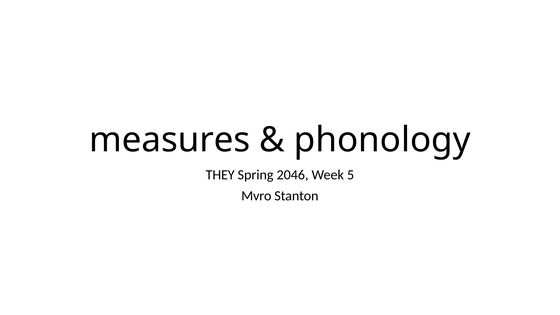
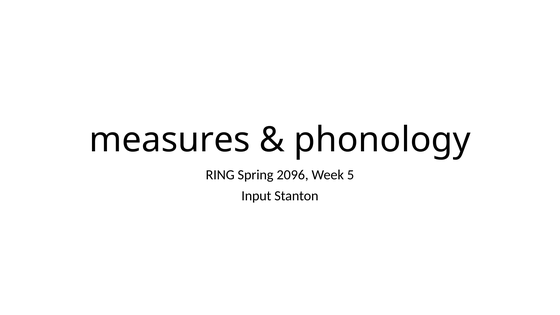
THEY: THEY -> RING
2046: 2046 -> 2096
Mvro: Mvro -> Input
